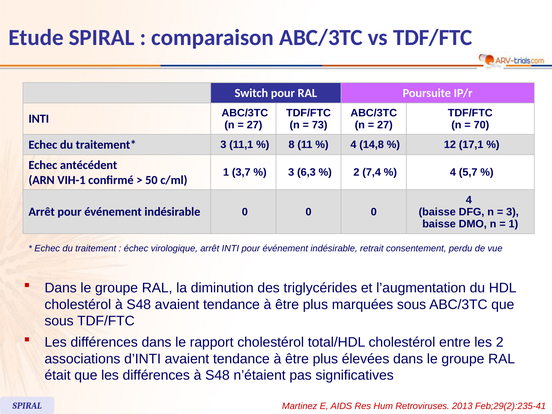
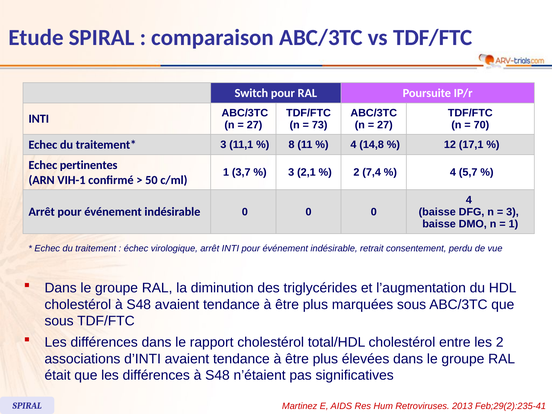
antécédent: antécédent -> pertinentes
6,3: 6,3 -> 2,1
